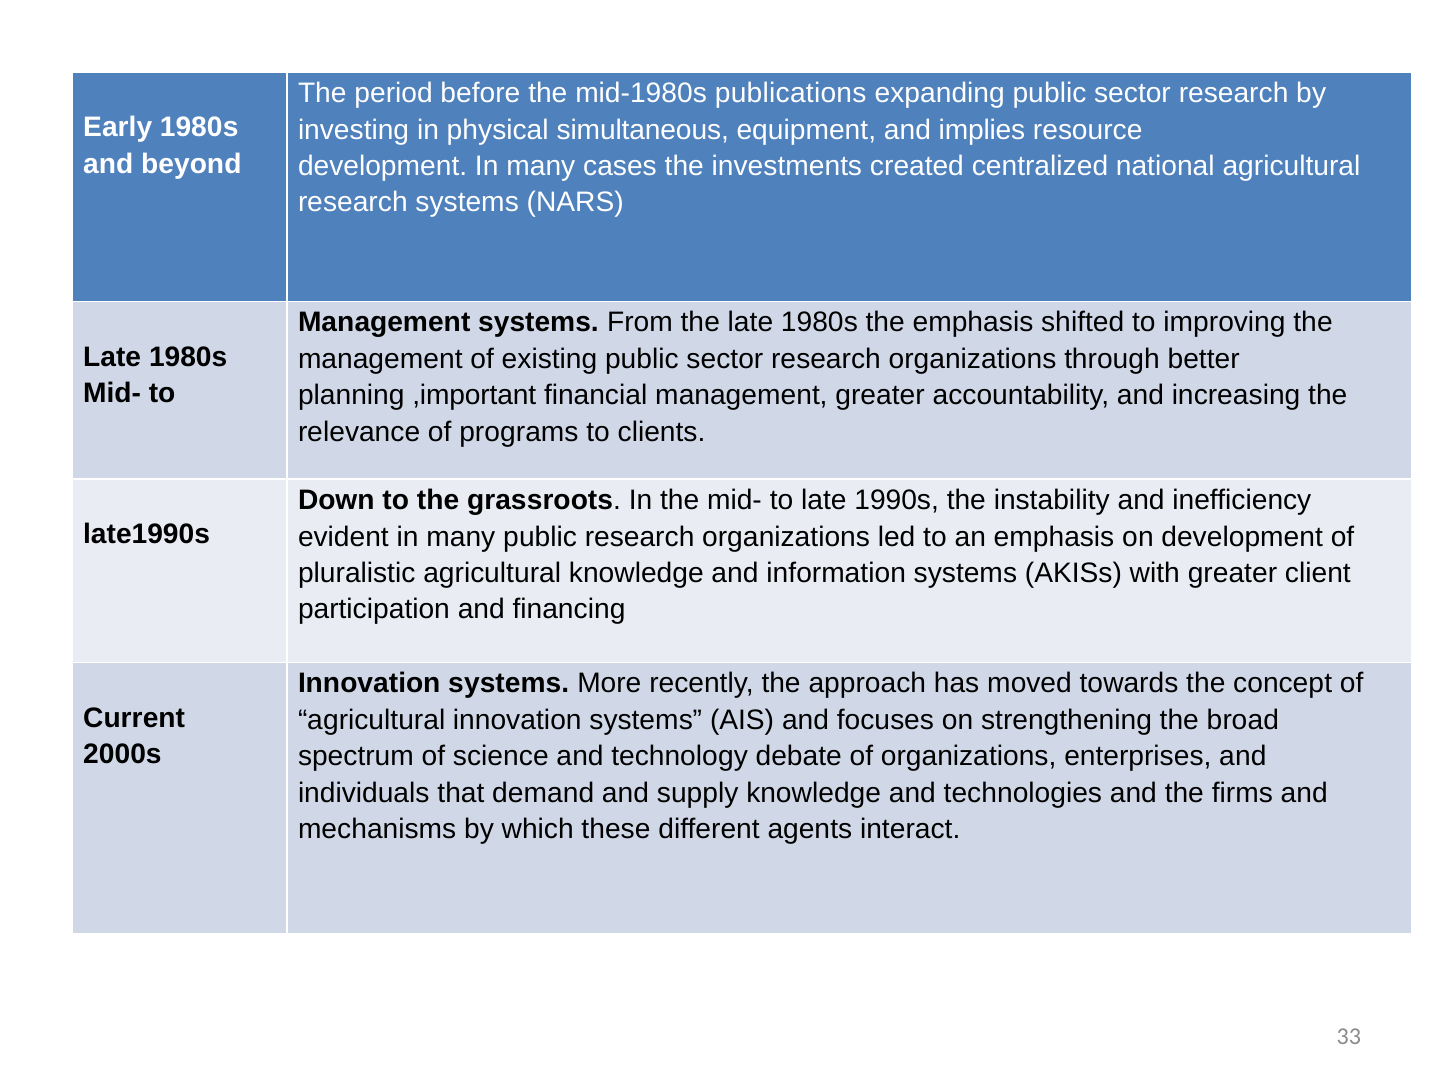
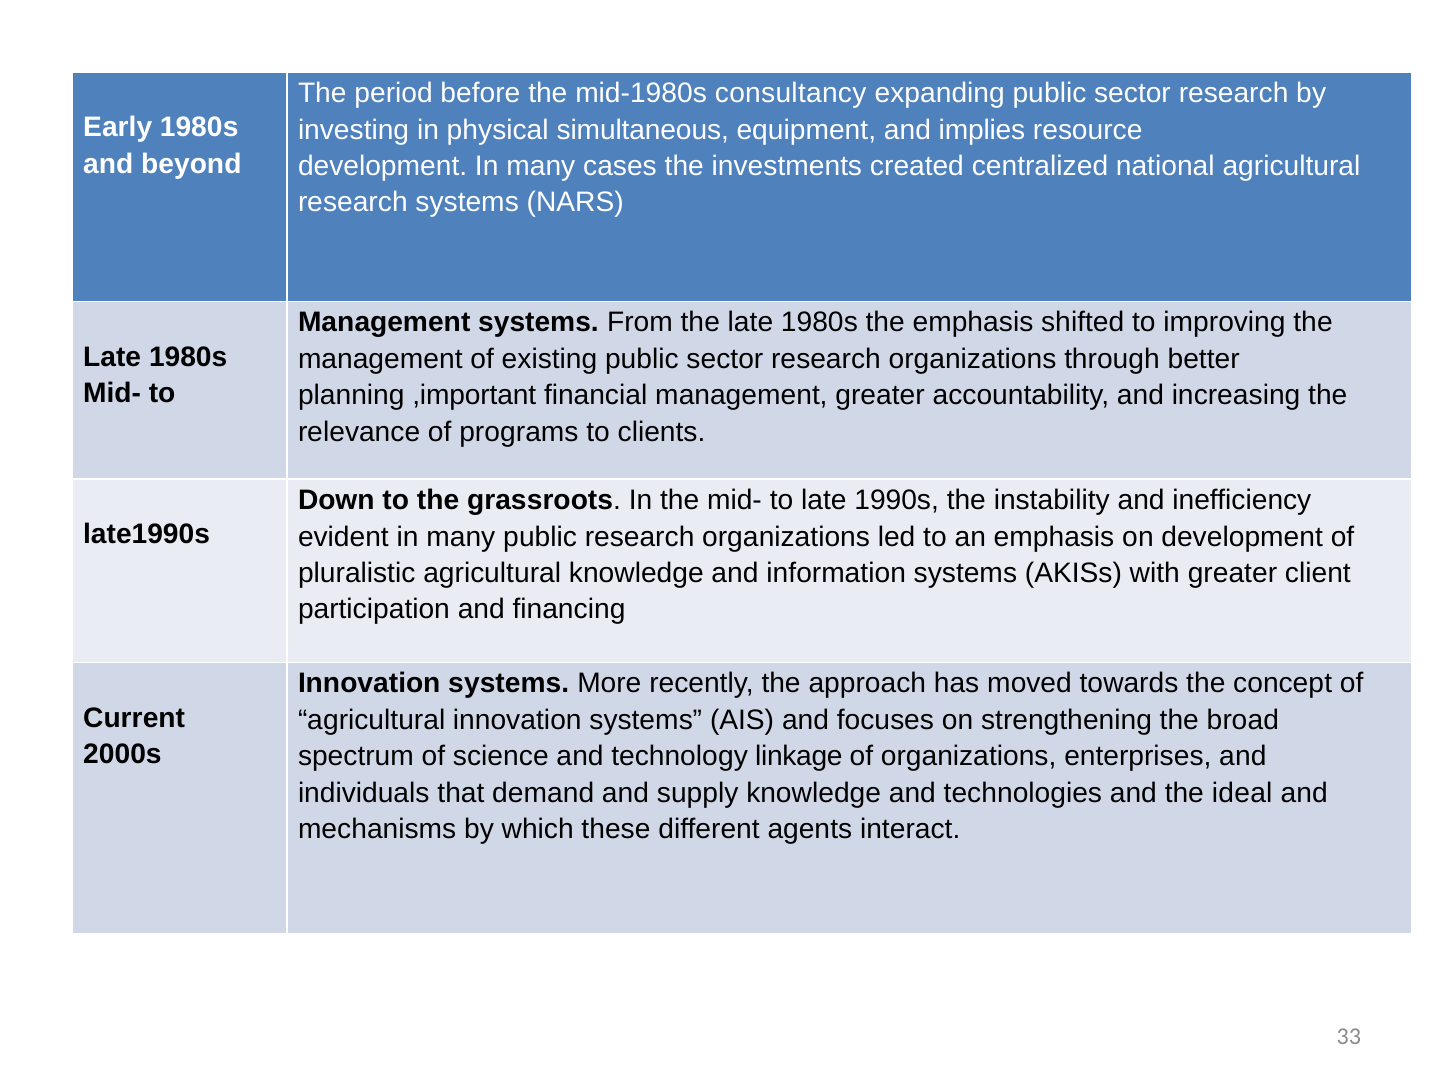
publications: publications -> consultancy
debate: debate -> linkage
firms: firms -> ideal
